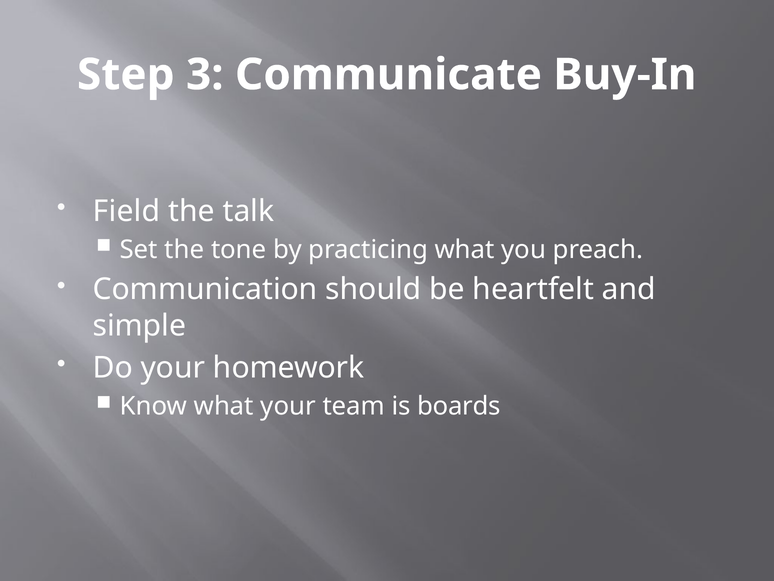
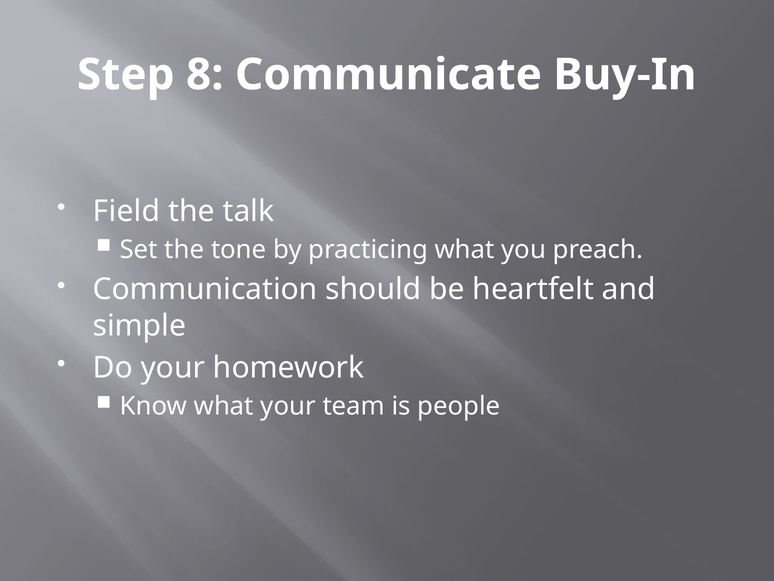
3: 3 -> 8
boards: boards -> people
